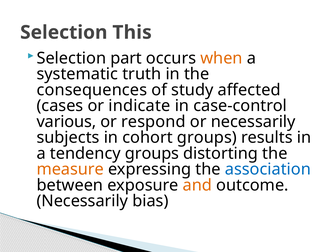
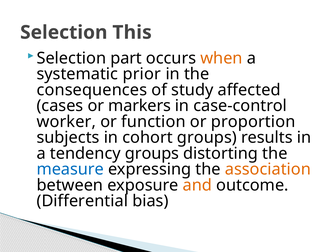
truth: truth -> prior
indicate: indicate -> markers
various: various -> worker
respond: respond -> function
or necessarily: necessarily -> proportion
measure colour: orange -> blue
association colour: blue -> orange
Necessarily at (82, 201): Necessarily -> Differential
